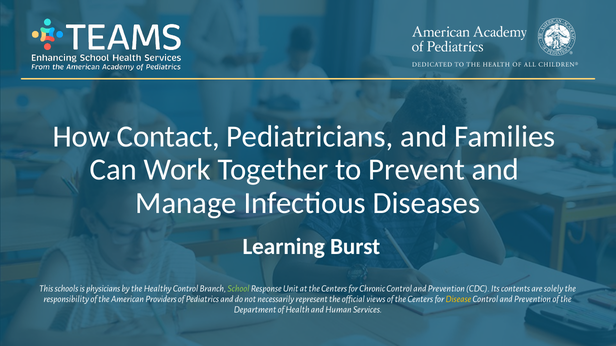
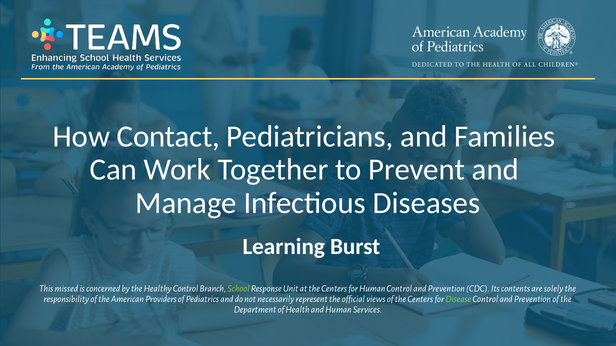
schools: schools -> missed
physicians: physicians -> concerned
for Chronic: Chronic -> Human
Disease colour: yellow -> light green
